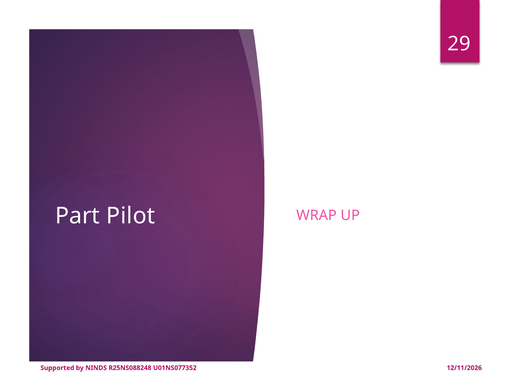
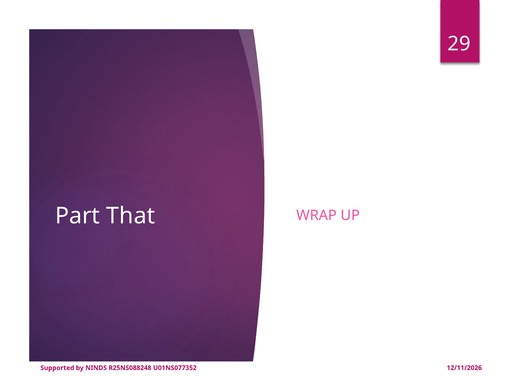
Pilot: Pilot -> That
